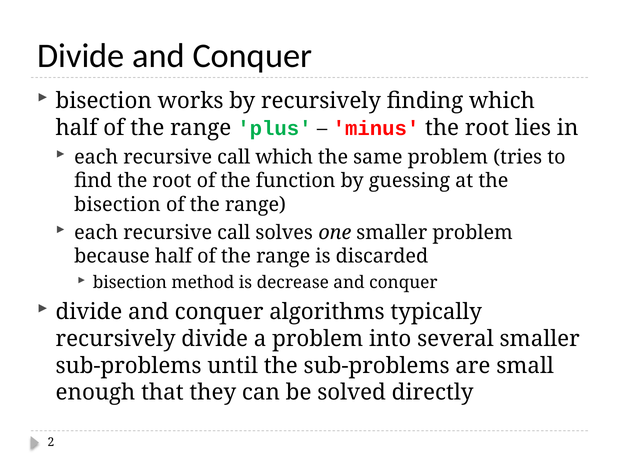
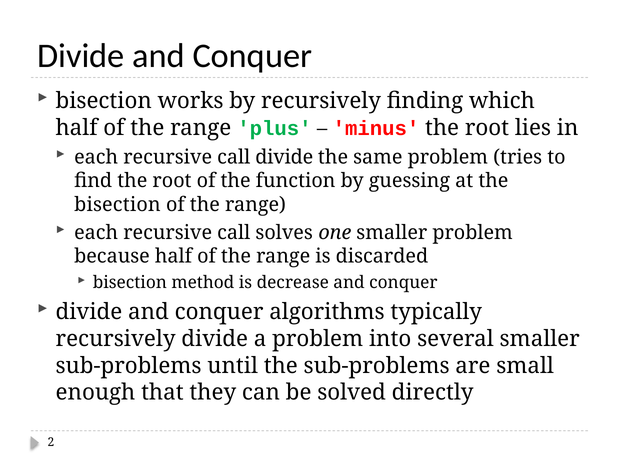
call which: which -> divide
